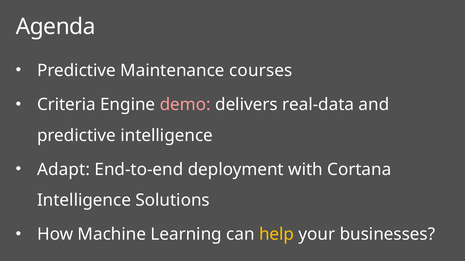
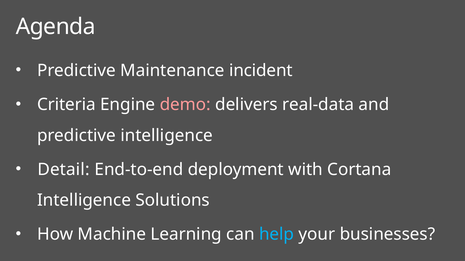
courses: courses -> incident
Adapt: Adapt -> Detail
help colour: yellow -> light blue
